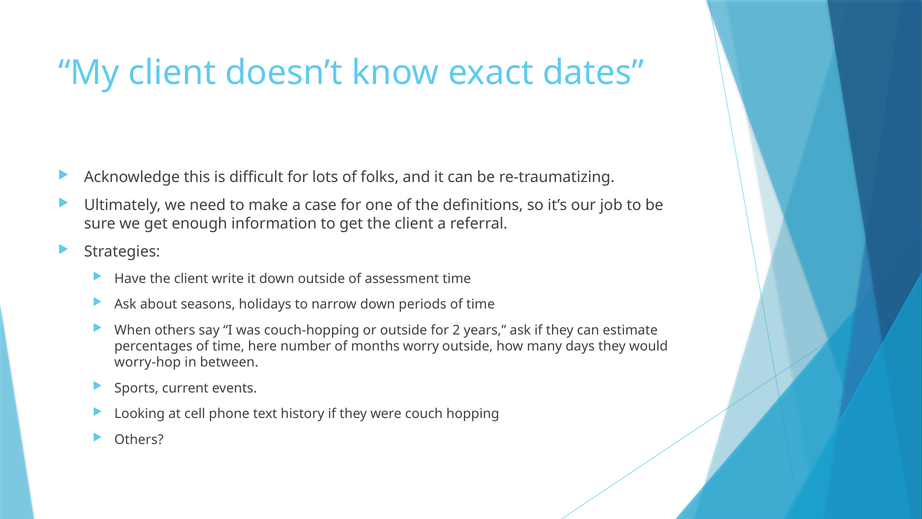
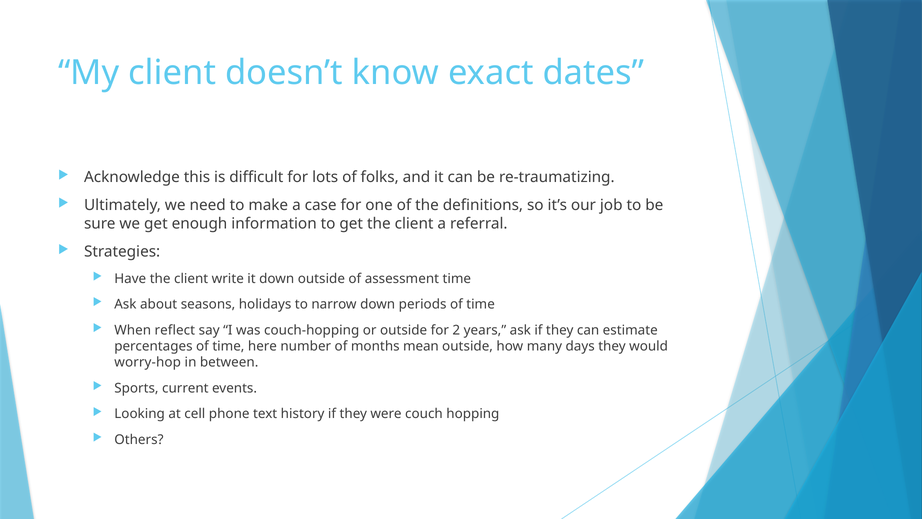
When others: others -> reflect
worry: worry -> mean
